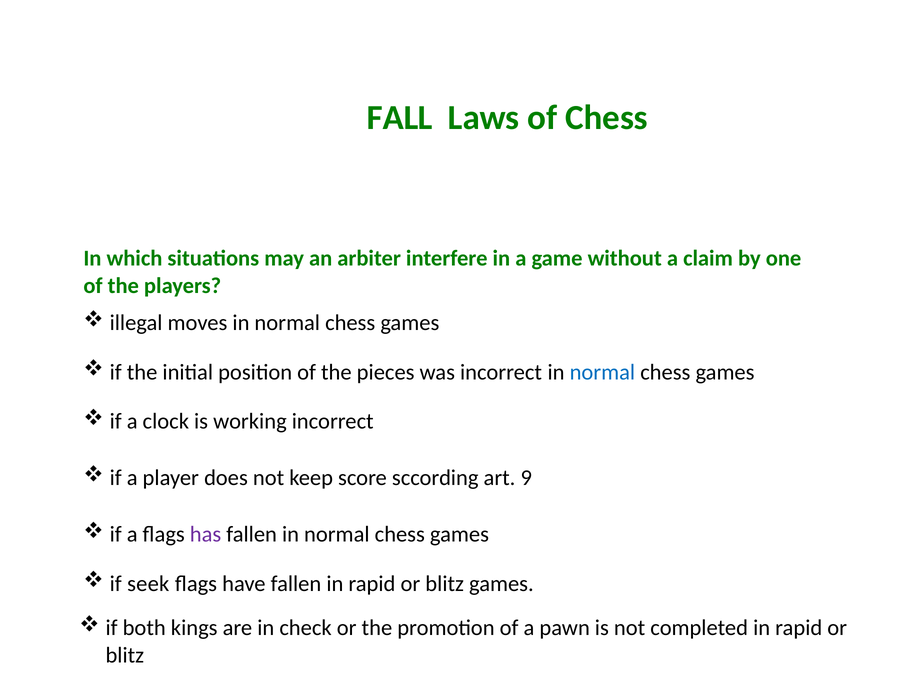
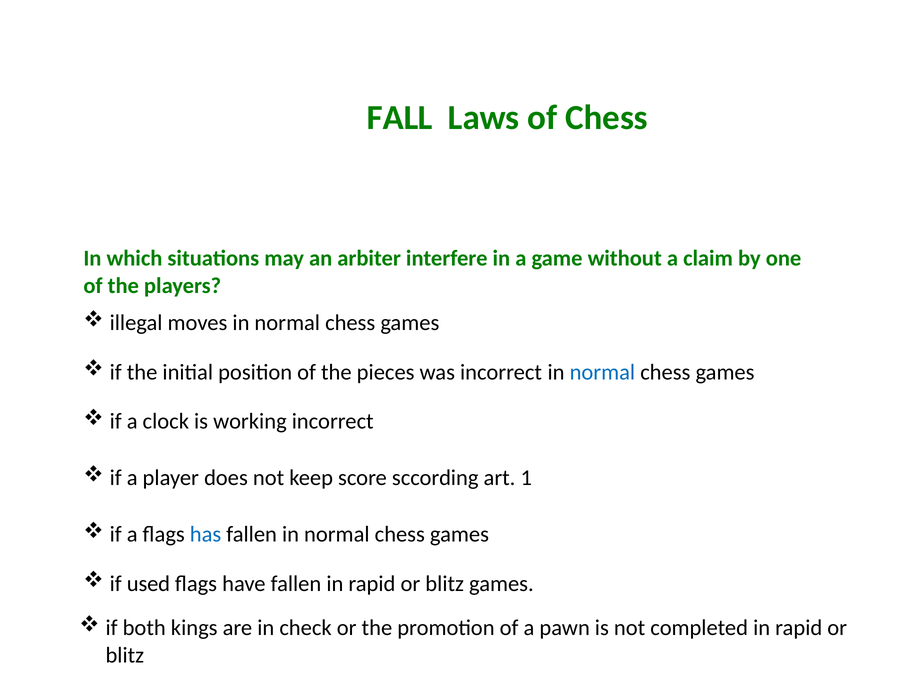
9: 9 -> 1
has colour: purple -> blue
seek: seek -> used
